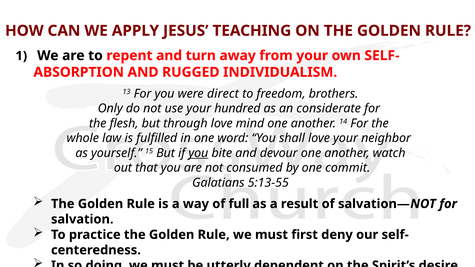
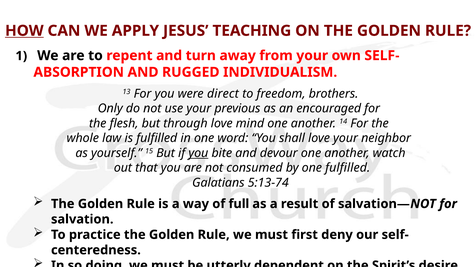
HOW underline: none -> present
hundred: hundred -> previous
considerate: considerate -> encouraged
one commit: commit -> fulfilled
5:13-55: 5:13-55 -> 5:13-74
